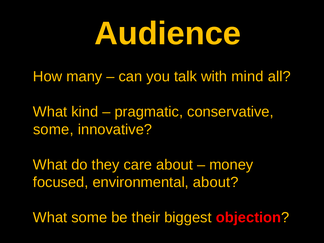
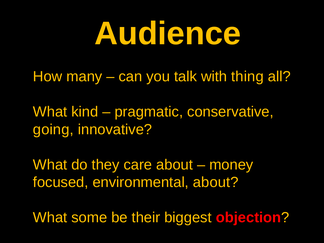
mind: mind -> thing
some at (53, 129): some -> going
